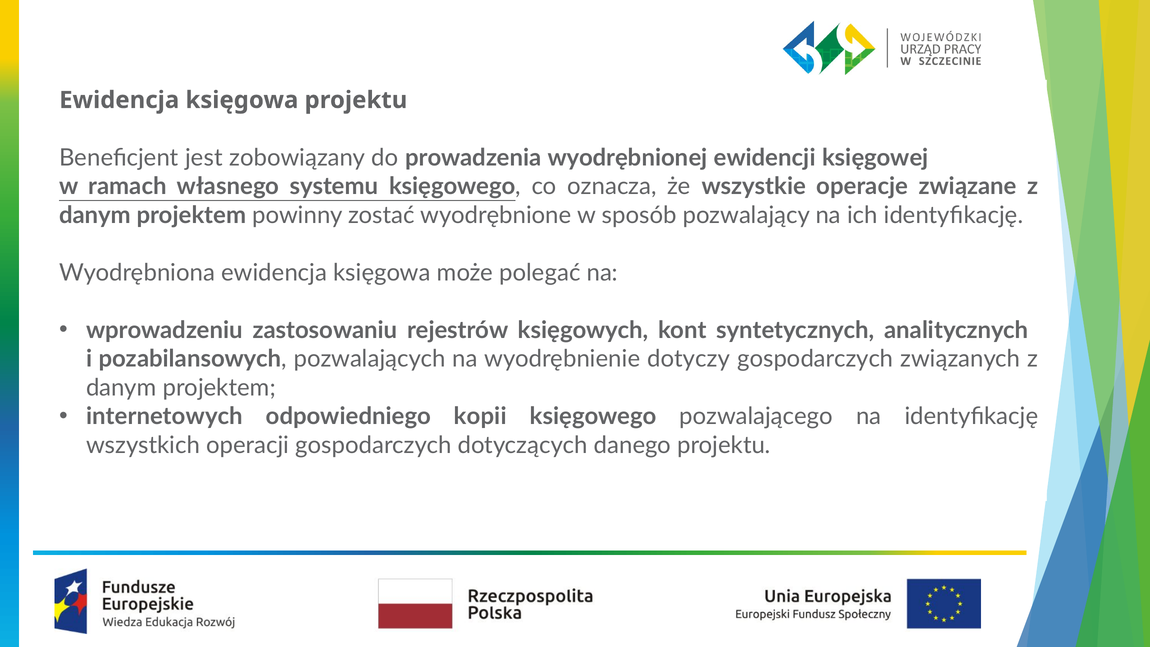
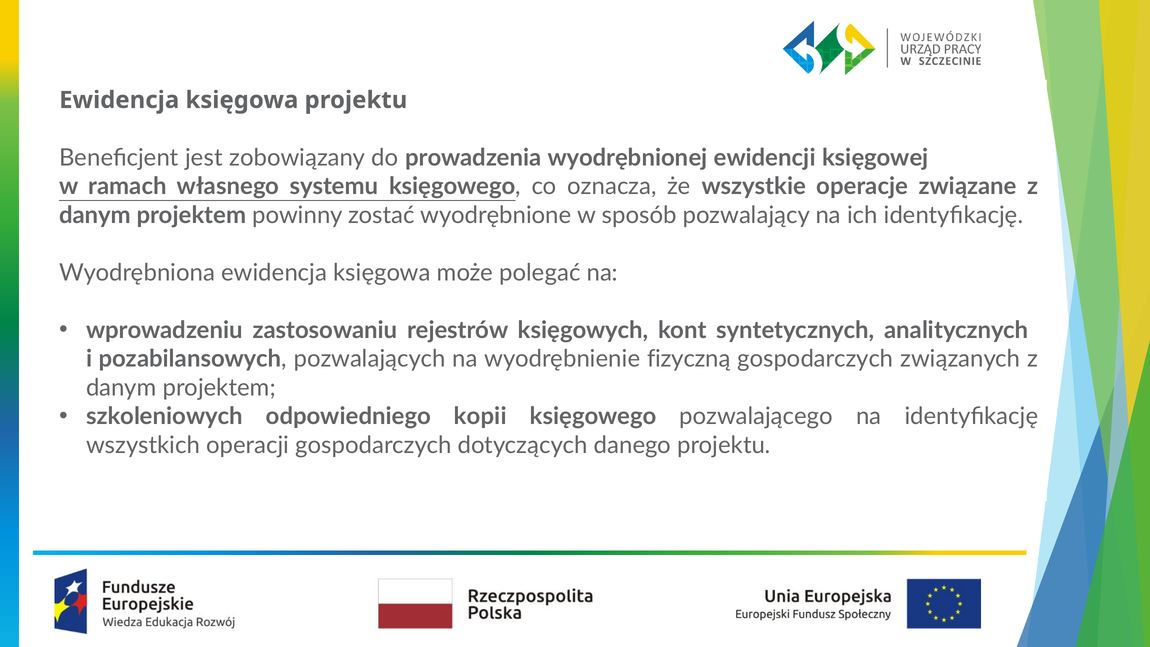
dotyczy: dotyczy -> fizyczną
internetowych: internetowych -> szkoleniowych
